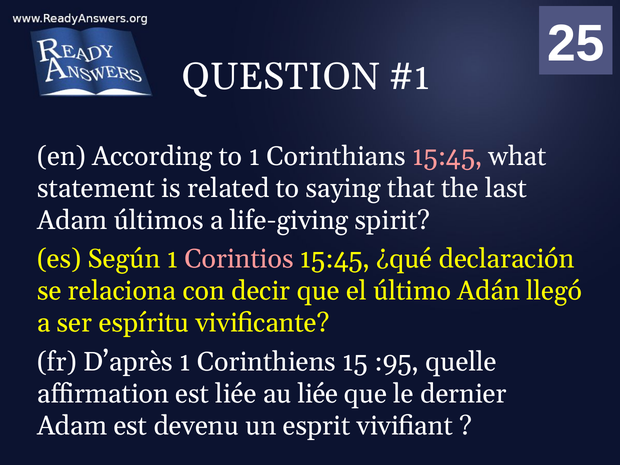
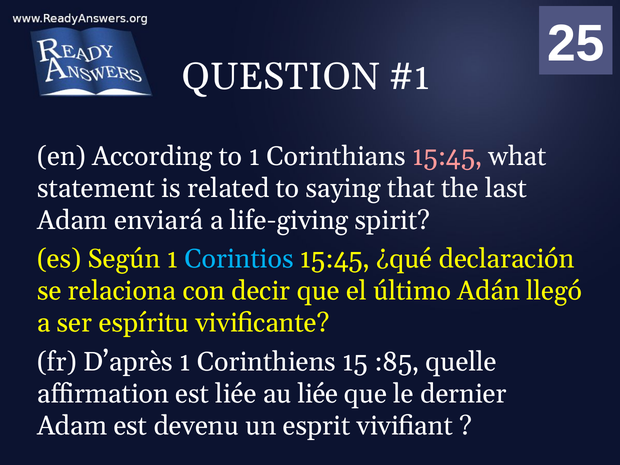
últimos: últimos -> enviará
Corintios colour: pink -> light blue
:95: :95 -> :85
